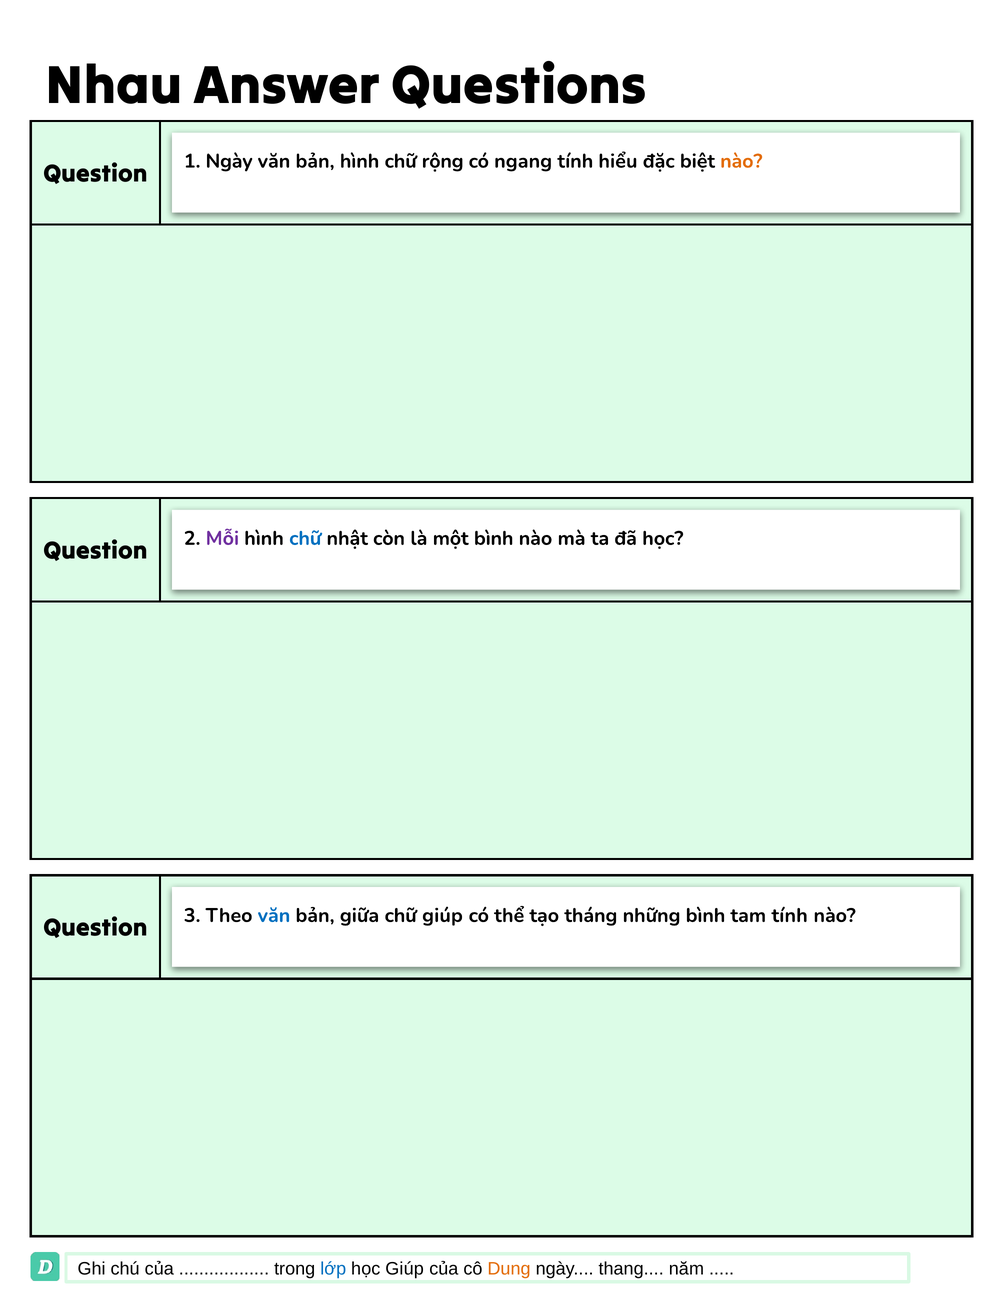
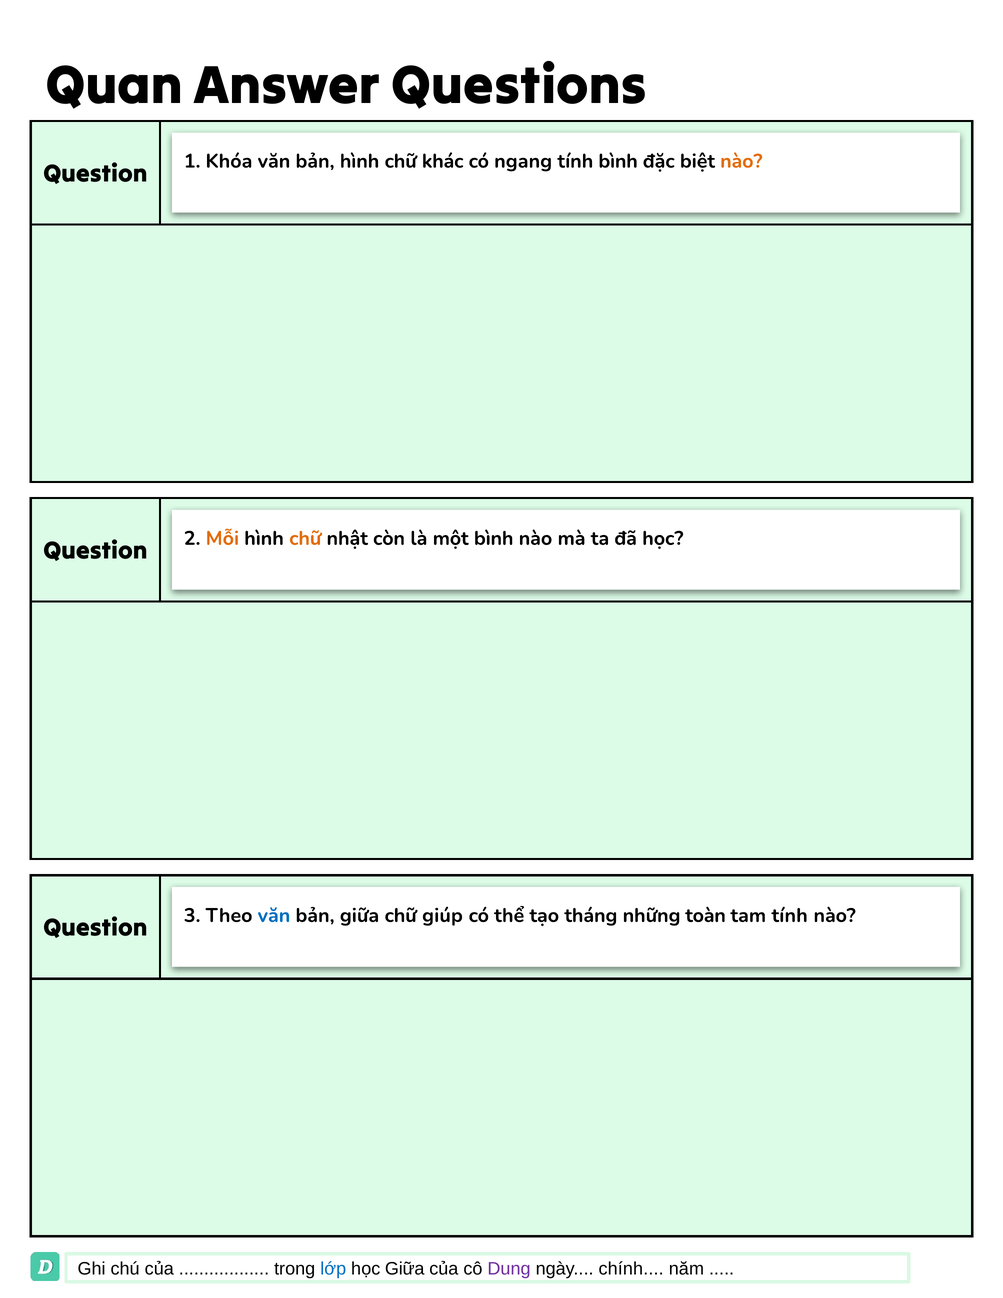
Nhau: Nhau -> Quan
1 Ngày: Ngày -> Khóa
rộng: rộng -> khác
tính hiểu: hiểu -> bình
Mỗi colour: purple -> orange
chữ at (305, 538) colour: blue -> orange
những bình: bình -> toàn
học Giúp: Giúp -> Giữa
Dung colour: orange -> purple
thang: thang -> chính
